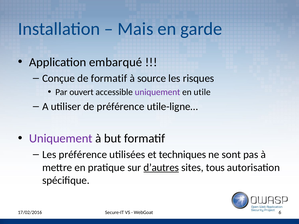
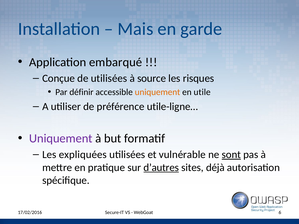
de formatif: formatif -> utilisées
ouvert: ouvert -> définir
uniquement at (157, 92) colour: purple -> orange
Les préférence: préférence -> expliquées
techniques: techniques -> vulnérable
sont underline: none -> present
tous: tous -> déjà
